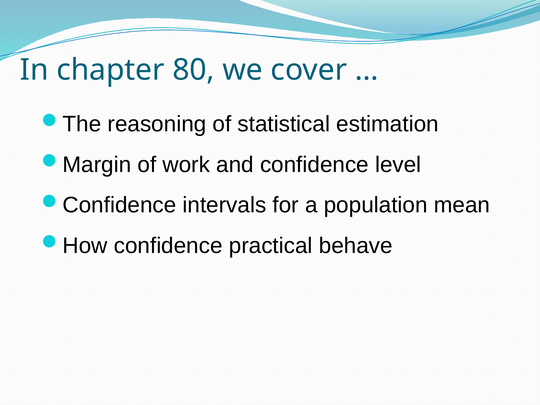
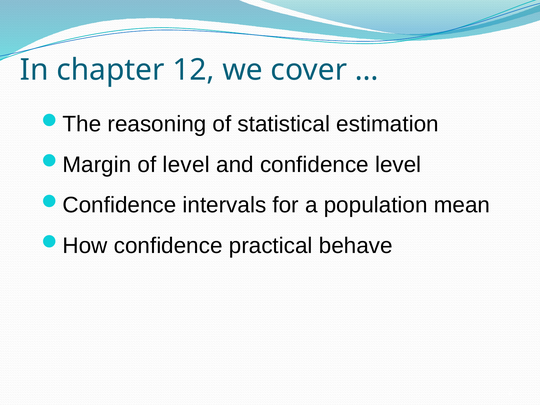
80: 80 -> 12
of work: work -> level
